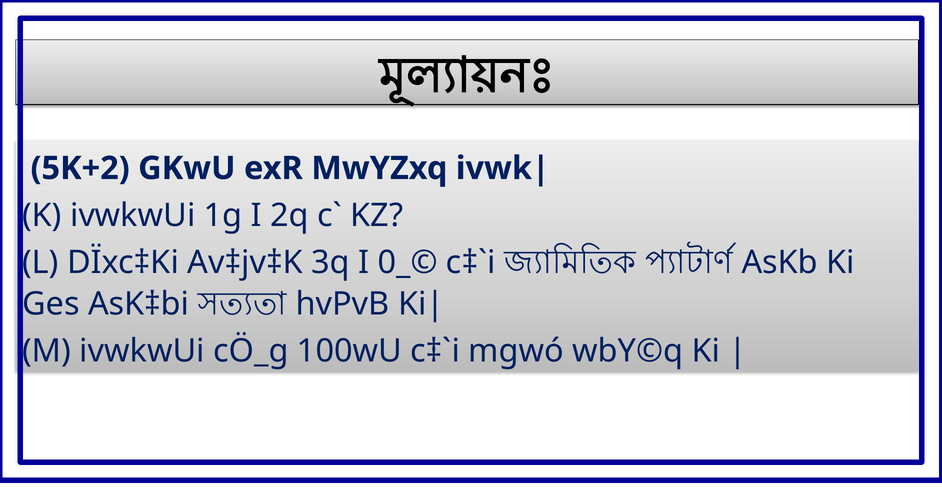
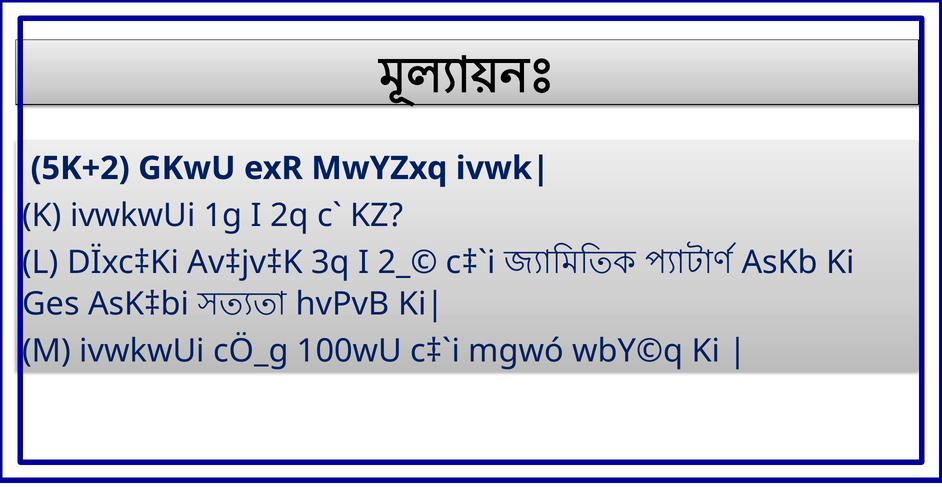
0_©: 0_© -> 2_©
